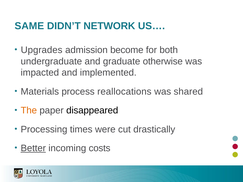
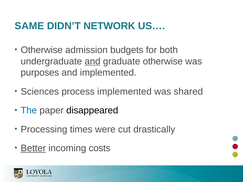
Upgrades at (42, 50): Upgrades -> Otherwise
become: become -> budgets
and at (93, 61) underline: none -> present
impacted: impacted -> purposes
Materials: Materials -> Sciences
process reallocations: reallocations -> implemented
The colour: orange -> blue
